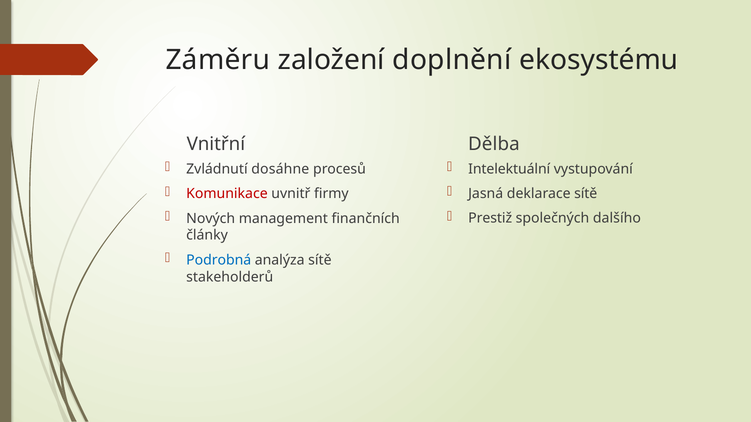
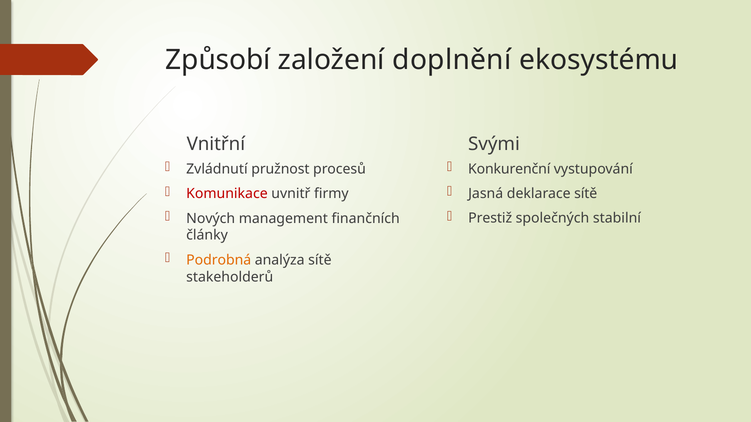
Záměru: Záměru -> Způsobí
Dělba: Dělba -> Svými
Intelektuální: Intelektuální -> Konkurenční
dosáhne: dosáhne -> pružnost
dalšího: dalšího -> stabilní
Podrobná colour: blue -> orange
